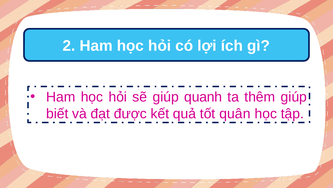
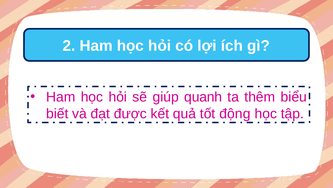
thêm giúp: giúp -> biểu
quân: quân -> động
